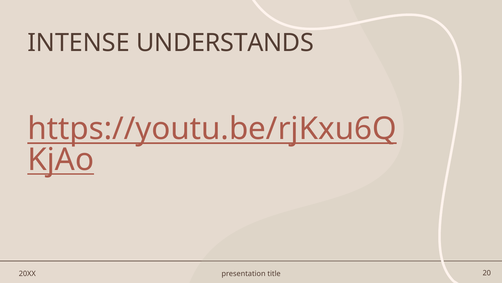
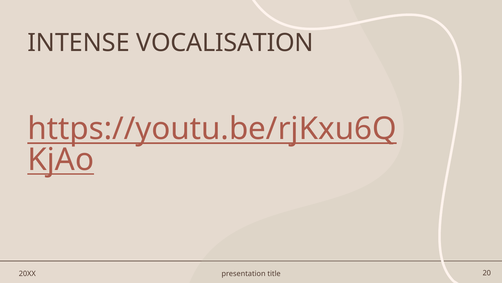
UNDERSTANDS: UNDERSTANDS -> VOCALISATION
